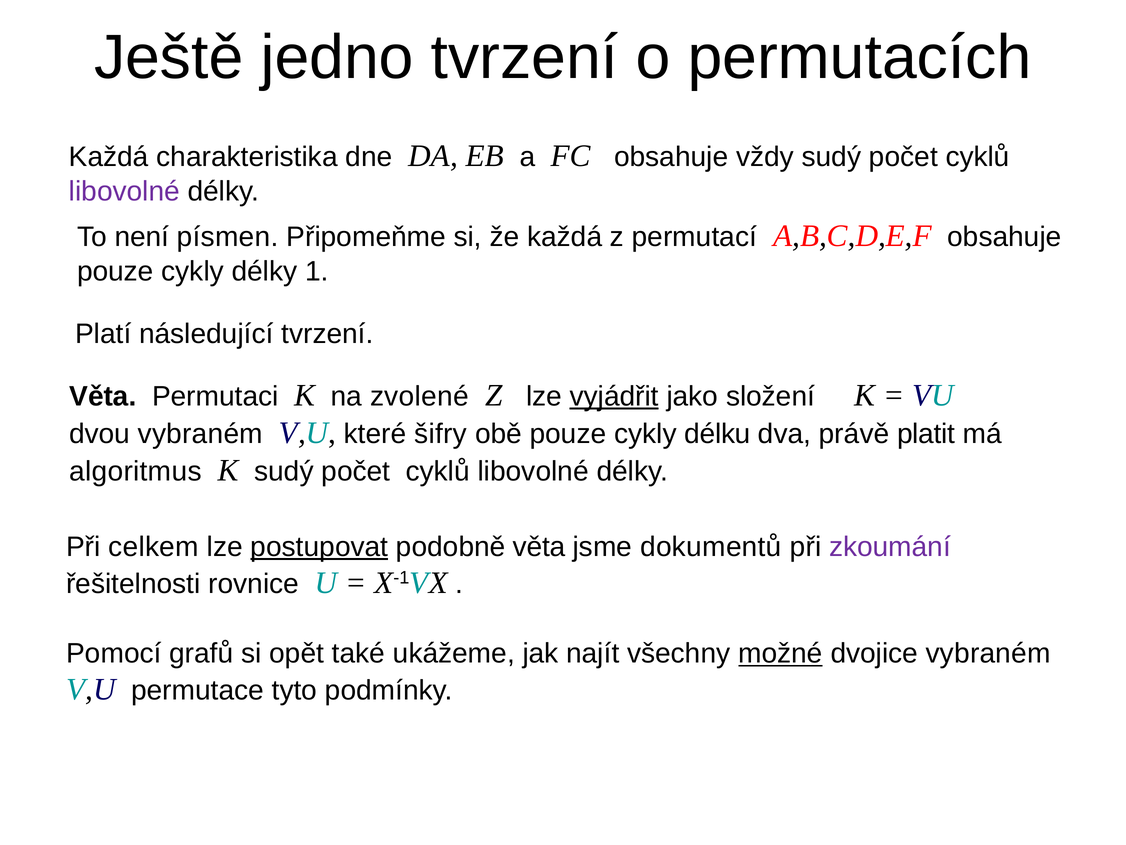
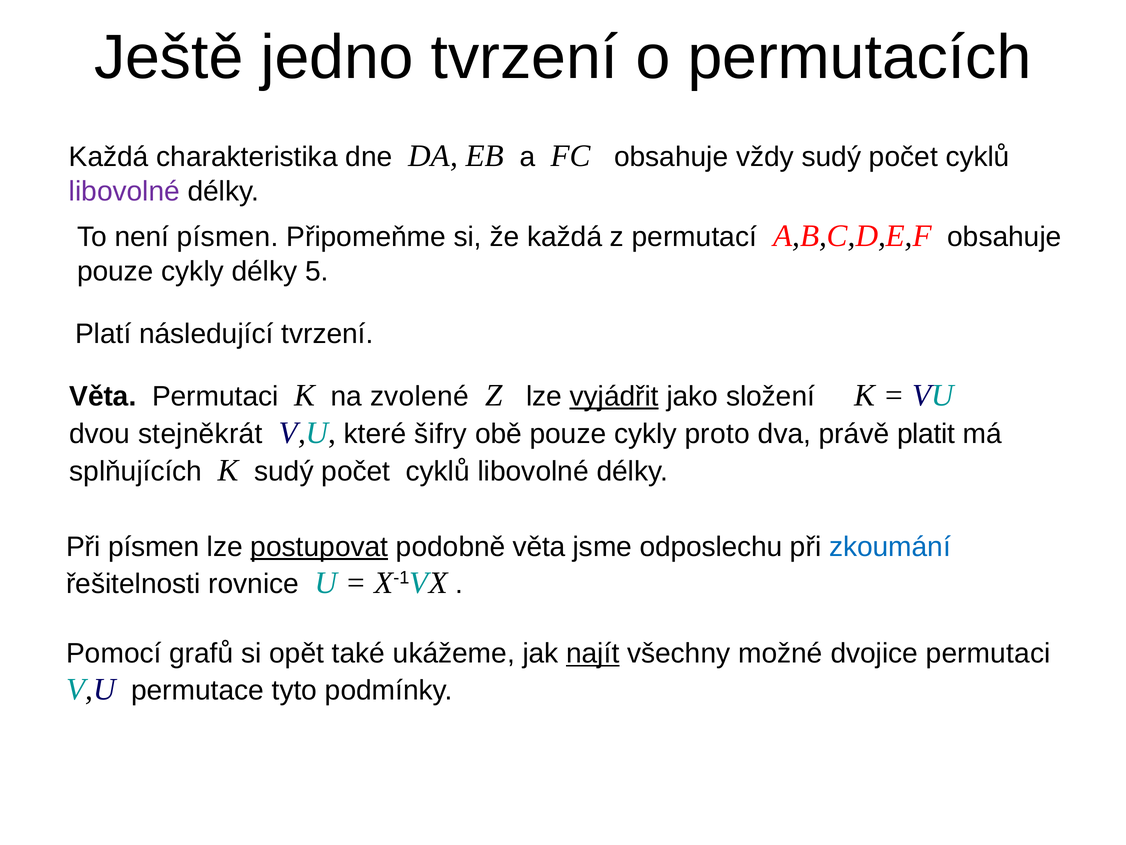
1: 1 -> 5
dvou vybraném: vybraném -> stejněkrát
délku: délku -> proto
algoritmus: algoritmus -> splňujících
Při celkem: celkem -> písmen
dokumentů: dokumentů -> odposlechu
zkoumání colour: purple -> blue
najít underline: none -> present
možné underline: present -> none
dvojice vybraném: vybraném -> permutaci
